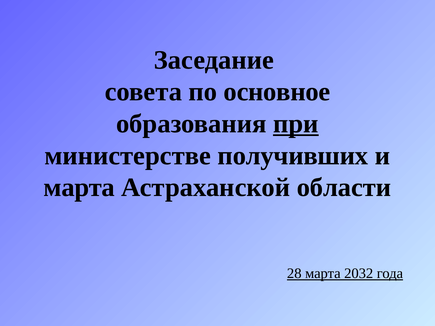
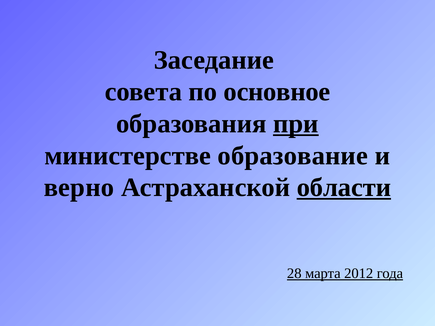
получивших: получивших -> образование
марта at (79, 188): марта -> верно
области underline: none -> present
2032: 2032 -> 2012
